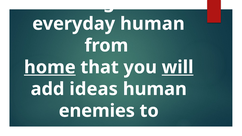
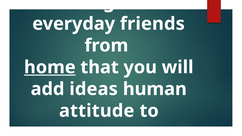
everyday human: human -> friends
will underline: present -> none
enemies: enemies -> attitude
